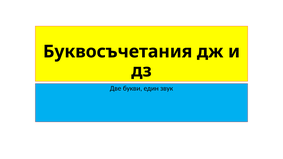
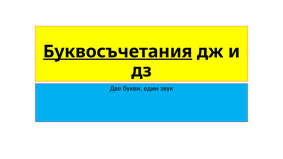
Буквосъчетания underline: none -> present
